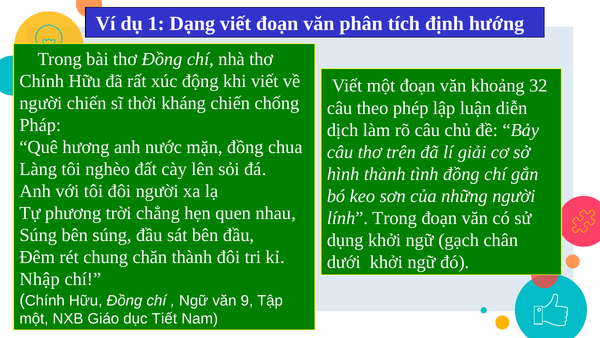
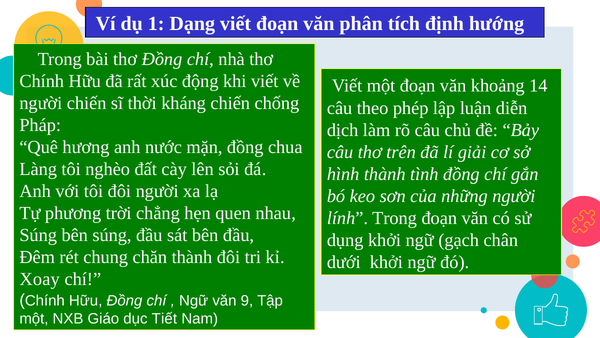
32: 32 -> 14
Nhập: Nhập -> Xoay
